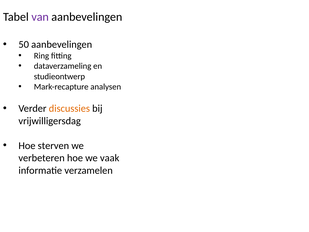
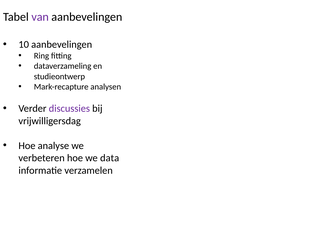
50: 50 -> 10
discussies colour: orange -> purple
sterven: sterven -> analyse
vaak: vaak -> data
